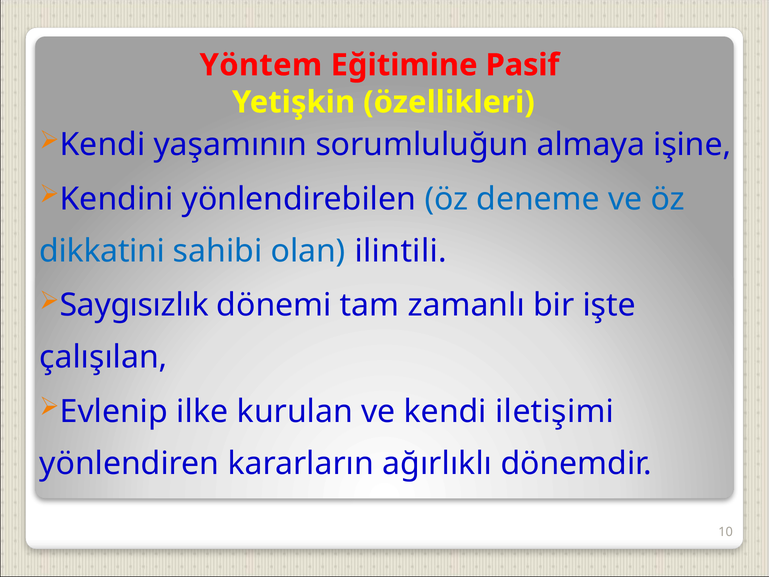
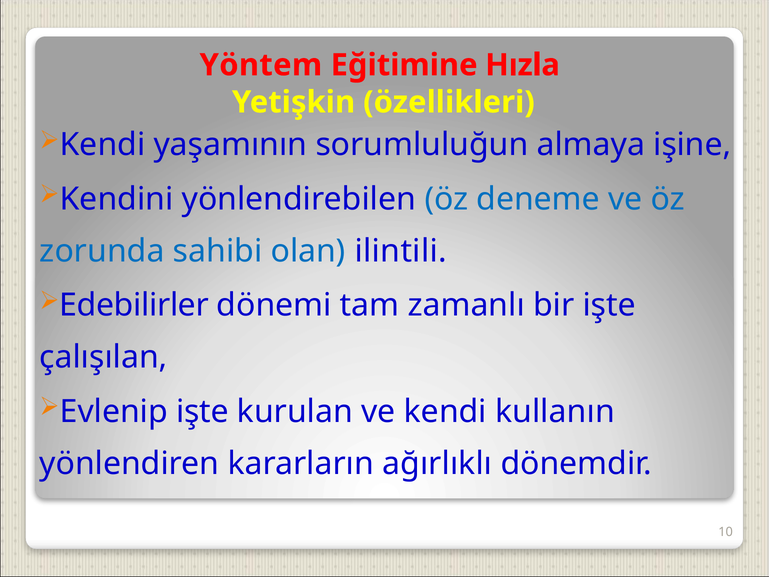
Pasif: Pasif -> Hızla
dikkatini: dikkatini -> zorunda
Saygısızlık: Saygısızlık -> Edebilirler
Evlenip ilke: ilke -> işte
iletişimi: iletişimi -> kullanın
